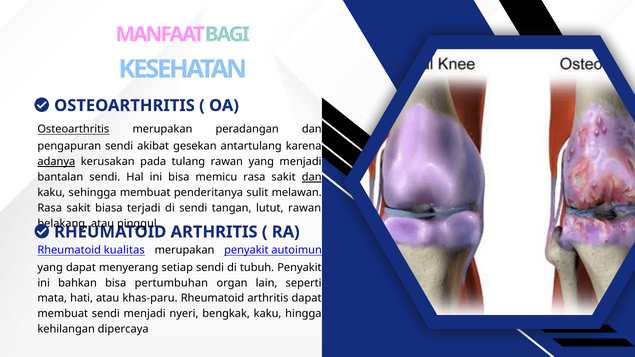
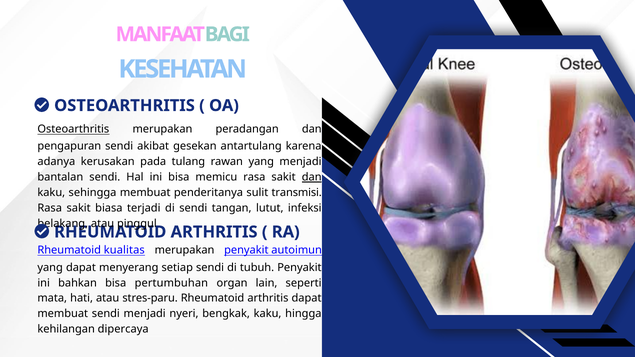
adanya underline: present -> none
melawan: melawan -> transmisi
lutut rawan: rawan -> infeksi
khas-paru: khas-paru -> stres-paru
